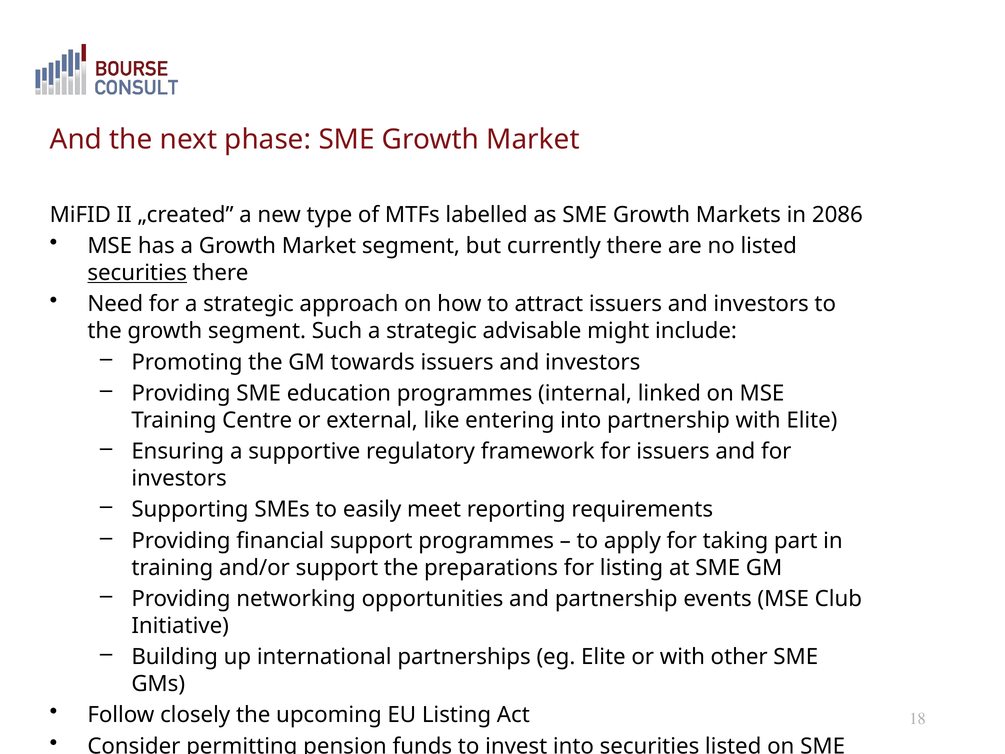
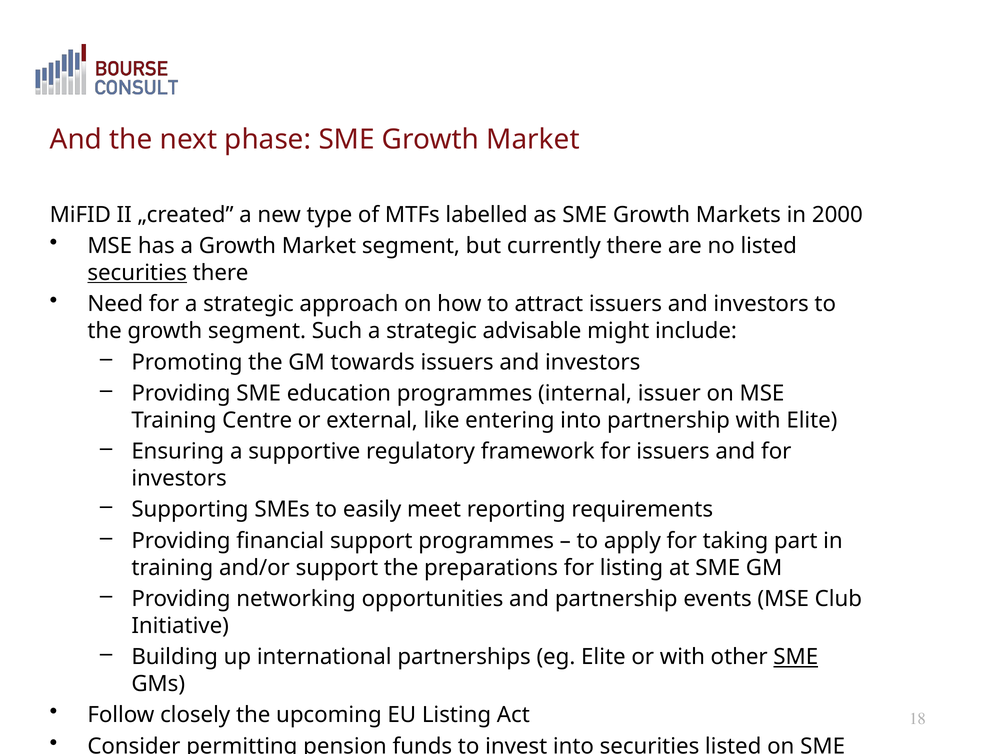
2086: 2086 -> 2000
linked: linked -> issuer
SME at (796, 657) underline: none -> present
